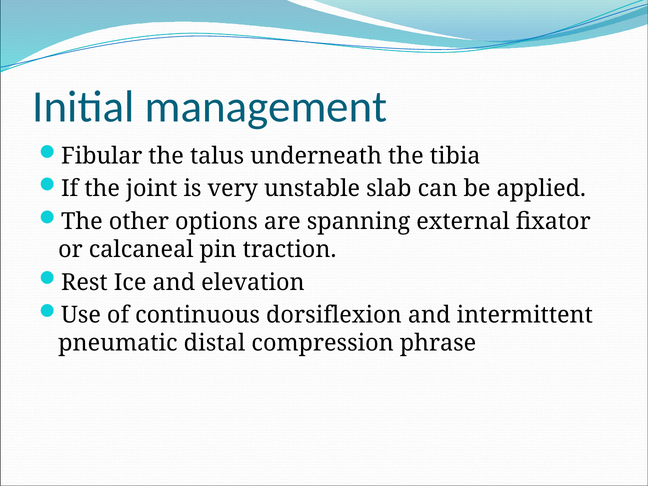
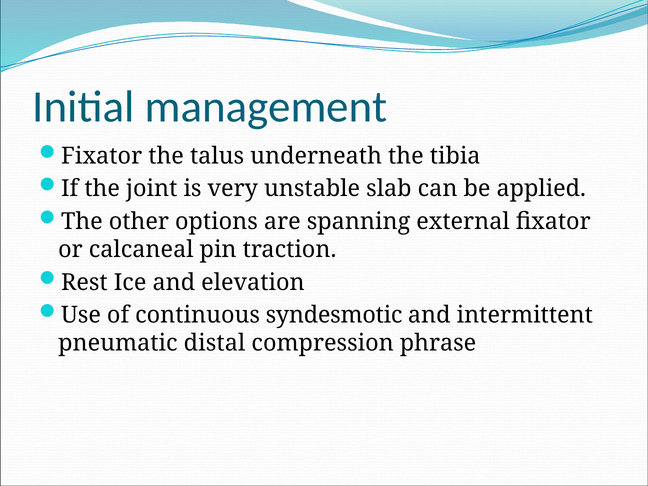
Fibular at (102, 156): Fibular -> Fixator
dorsiflexion: dorsiflexion -> syndesmotic
